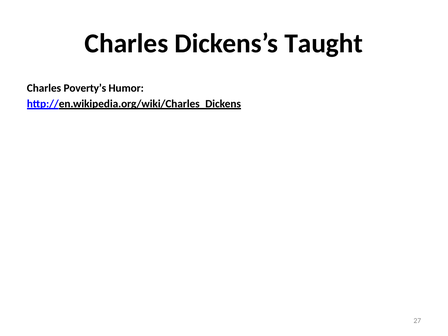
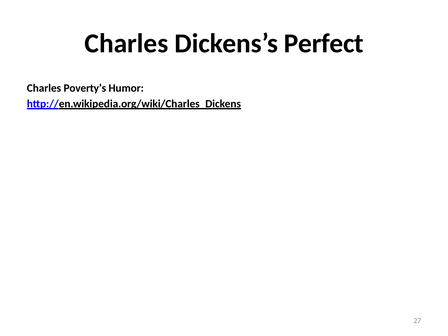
Taught: Taught -> Perfect
